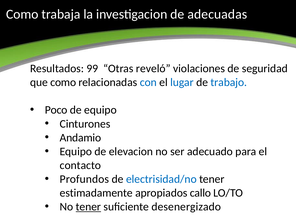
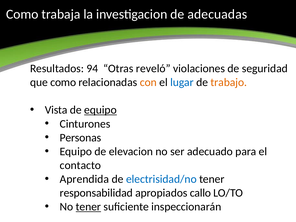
99: 99 -> 94
con colour: blue -> orange
trabajo colour: blue -> orange
Poco: Poco -> Vista
equipo at (100, 110) underline: none -> present
Andamio: Andamio -> Personas
Profundos: Profundos -> Aprendida
estimadamente: estimadamente -> responsabilidad
desenergizado: desenergizado -> inspeccionarán
